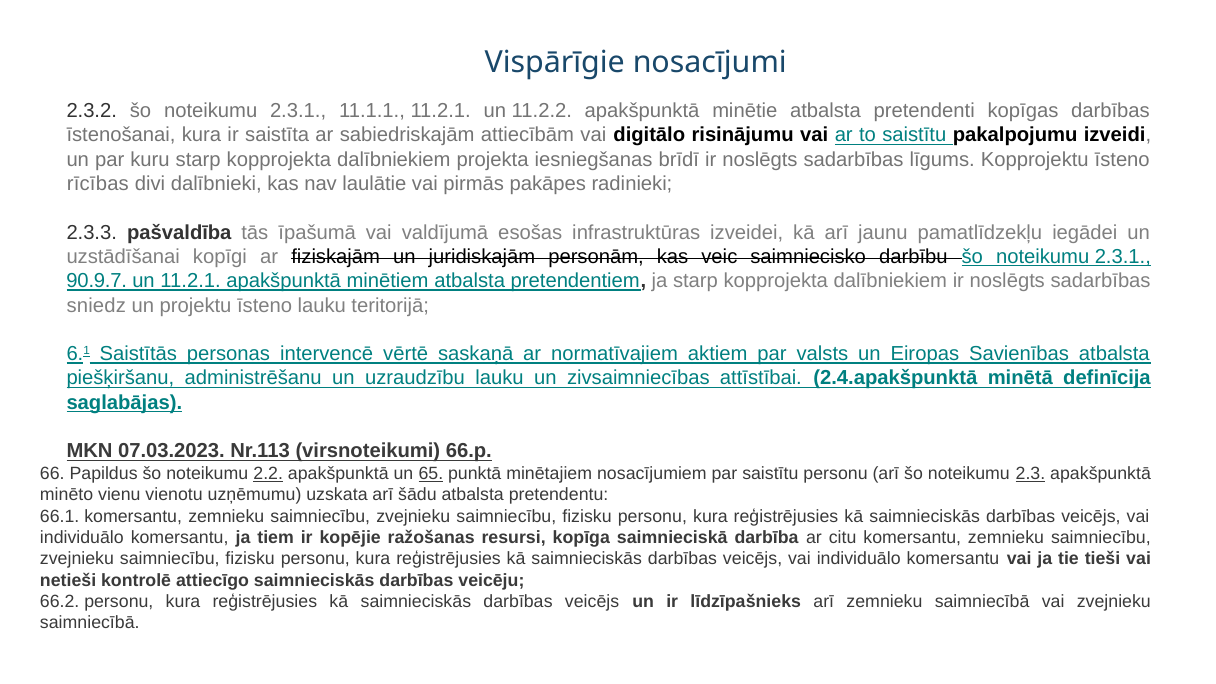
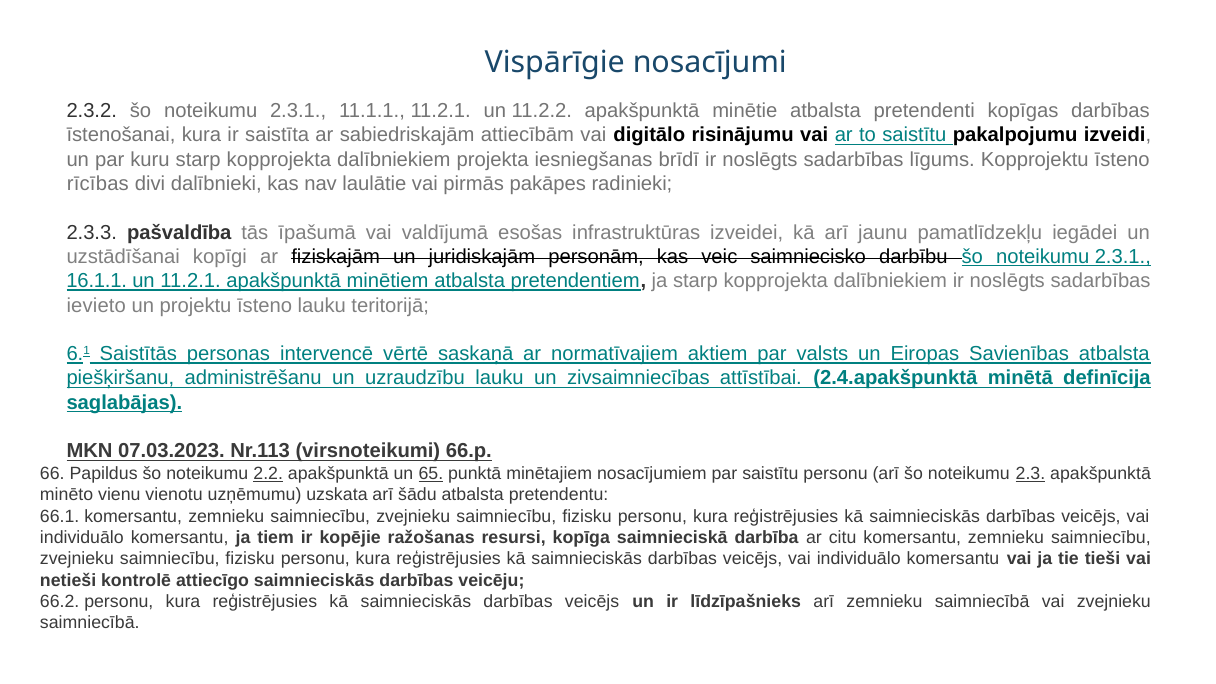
90.9.7: 90.9.7 -> 16.1.1
sniedz: sniedz -> ievieto
